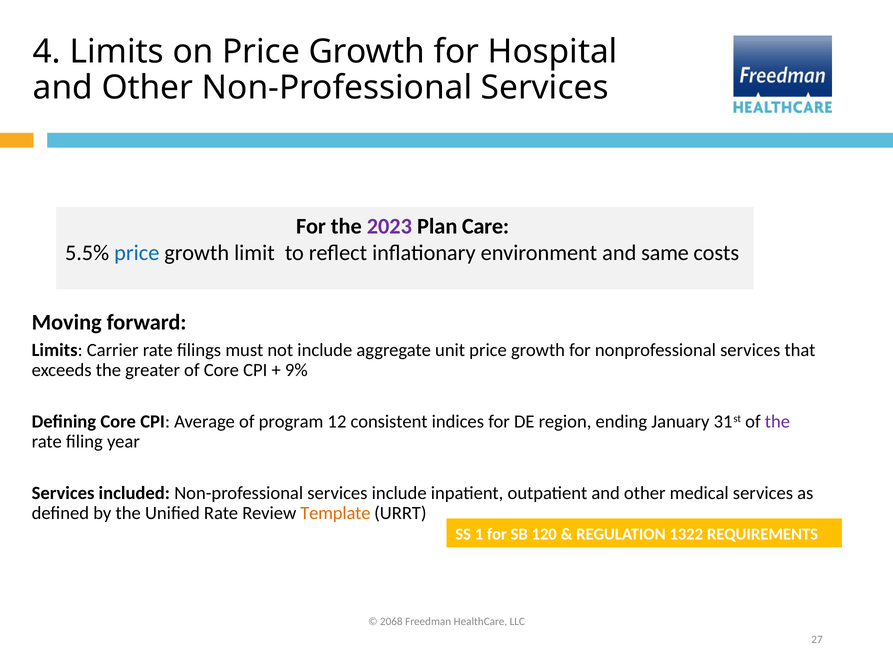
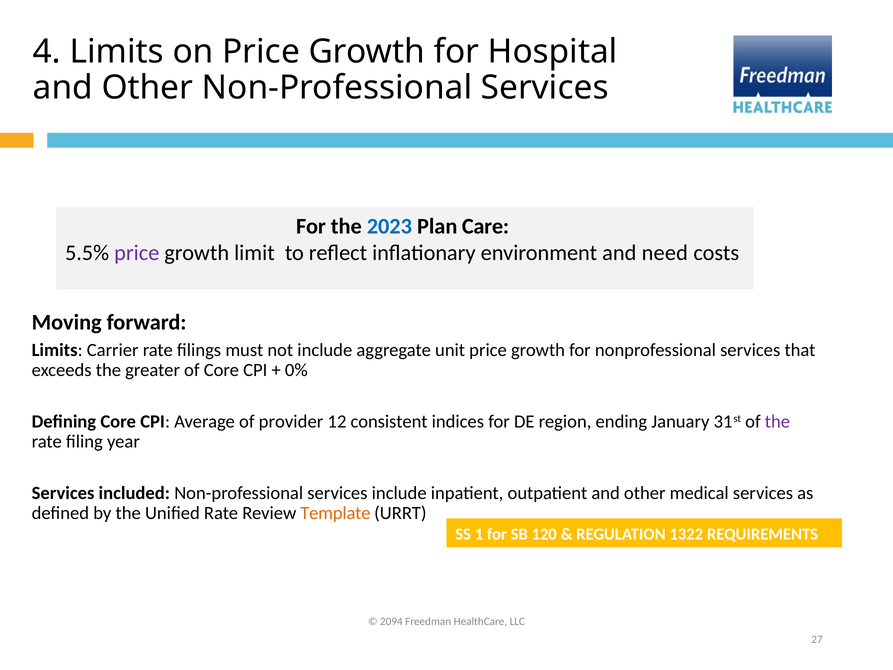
2023 colour: purple -> blue
price at (137, 253) colour: blue -> purple
same: same -> need
9%: 9% -> 0%
program: program -> provider
2068: 2068 -> 2094
